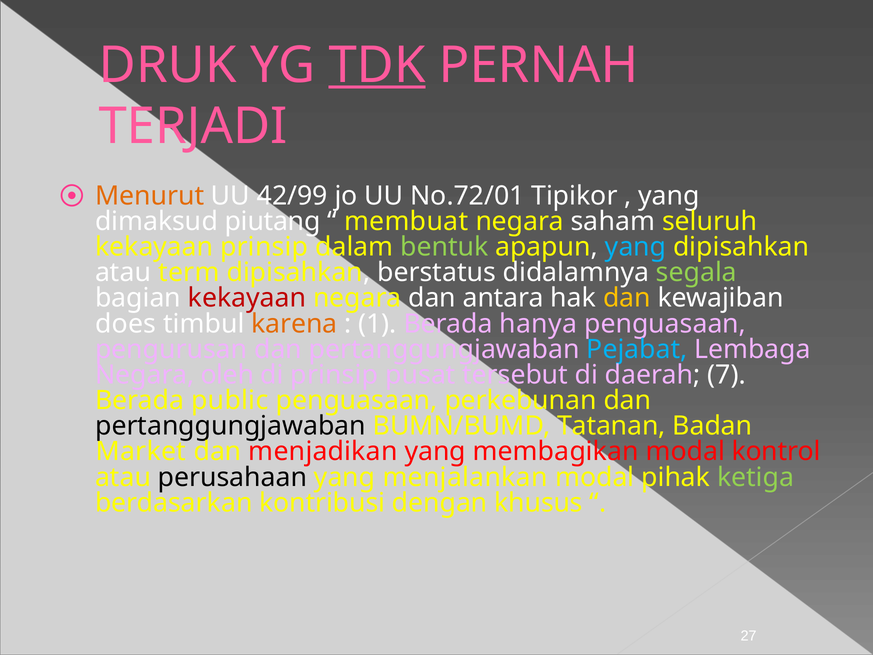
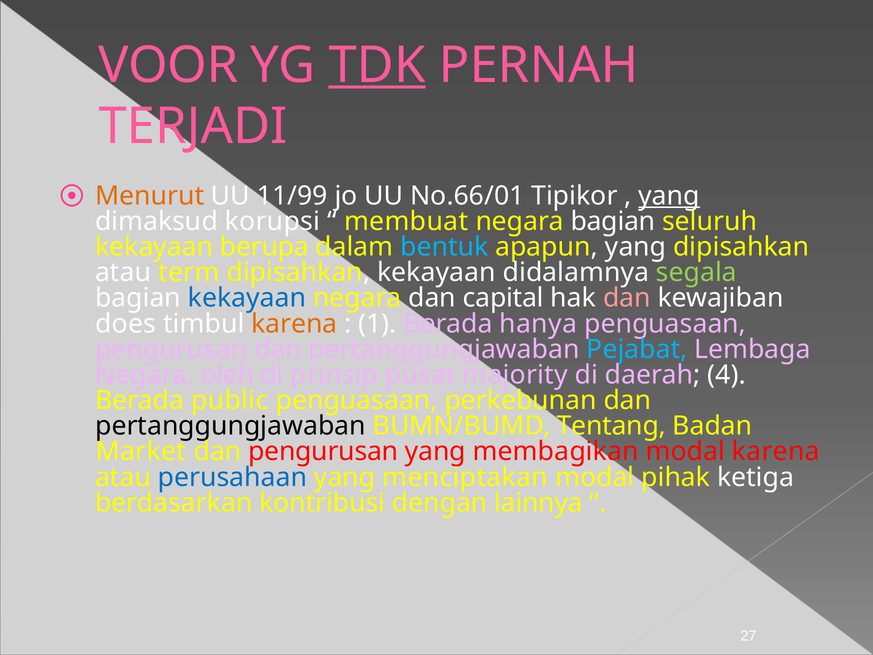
DRUK: DRUK -> VOOR
42/99: 42/99 -> 11/99
No.72/01: No.72/01 -> No.66/01
yang at (669, 196) underline: none -> present
piutang: piutang -> korupsi
negara saham: saham -> bagian
kekayaan prinsip: prinsip -> berupa
bentuk colour: light green -> light blue
yang at (636, 247) colour: light blue -> white
dipisahkan berstatus: berstatus -> kekayaan
kekayaan at (247, 298) colour: red -> blue
antara: antara -> capital
dan at (627, 298) colour: yellow -> pink
tersebut: tersebut -> majority
7: 7 -> 4
Tatanan: Tatanan -> Tentang
dan menjadikan: menjadikan -> pengurusan
modal kontrol: kontrol -> karena
perusahaan colour: black -> blue
menjalankan: menjalankan -> menciptakan
ketiga colour: light green -> white
khusus: khusus -> lainnya
